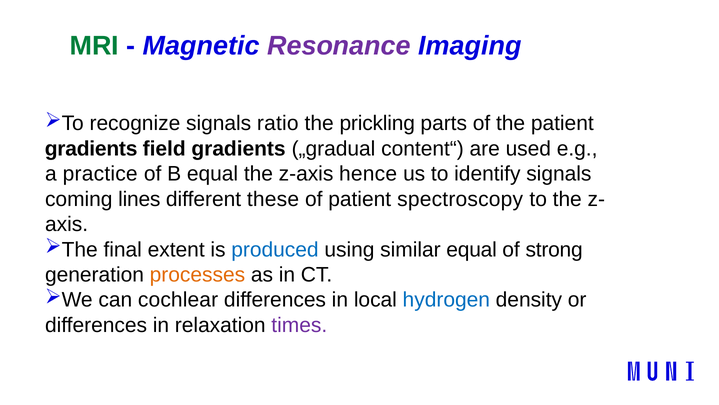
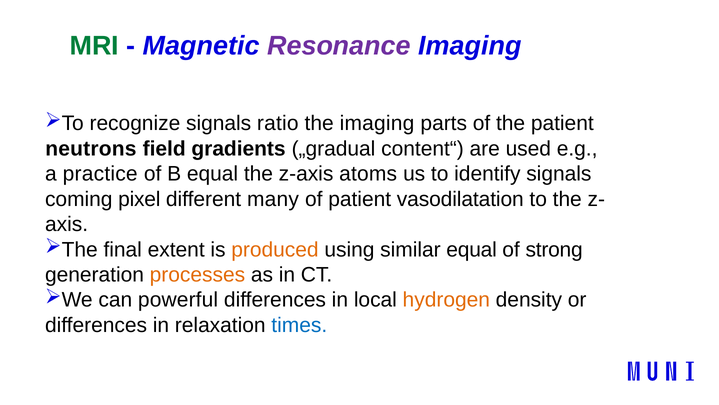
the prickling: prickling -> imaging
gradients at (91, 149): gradients -> neutrons
hence: hence -> atoms
lines: lines -> pixel
these: these -> many
spectroscopy: spectroscopy -> vasodilatation
produced colour: blue -> orange
cochlear: cochlear -> powerful
hydrogen colour: blue -> orange
times colour: purple -> blue
